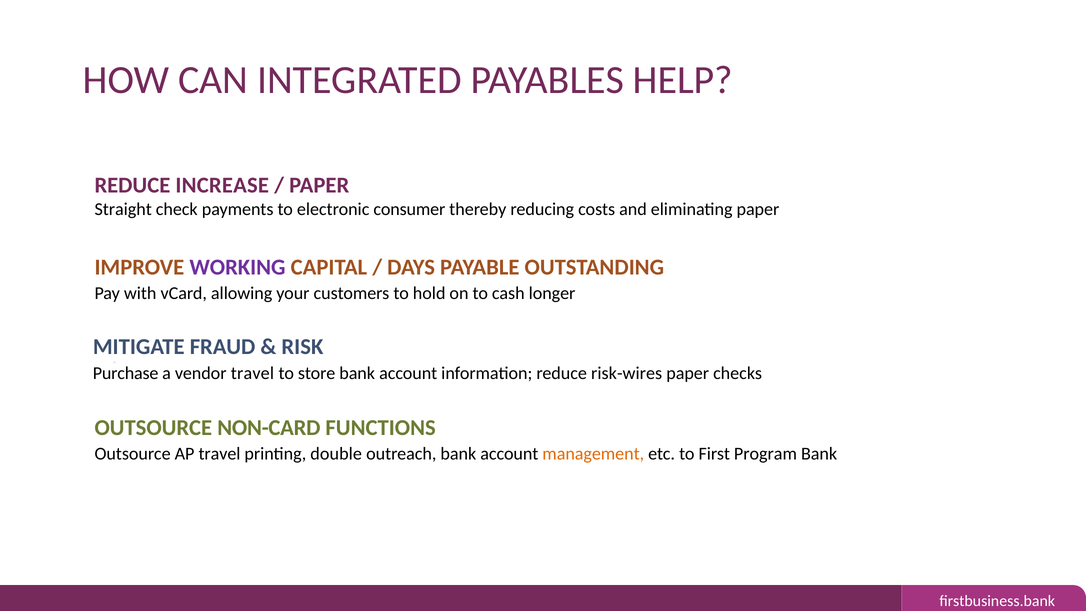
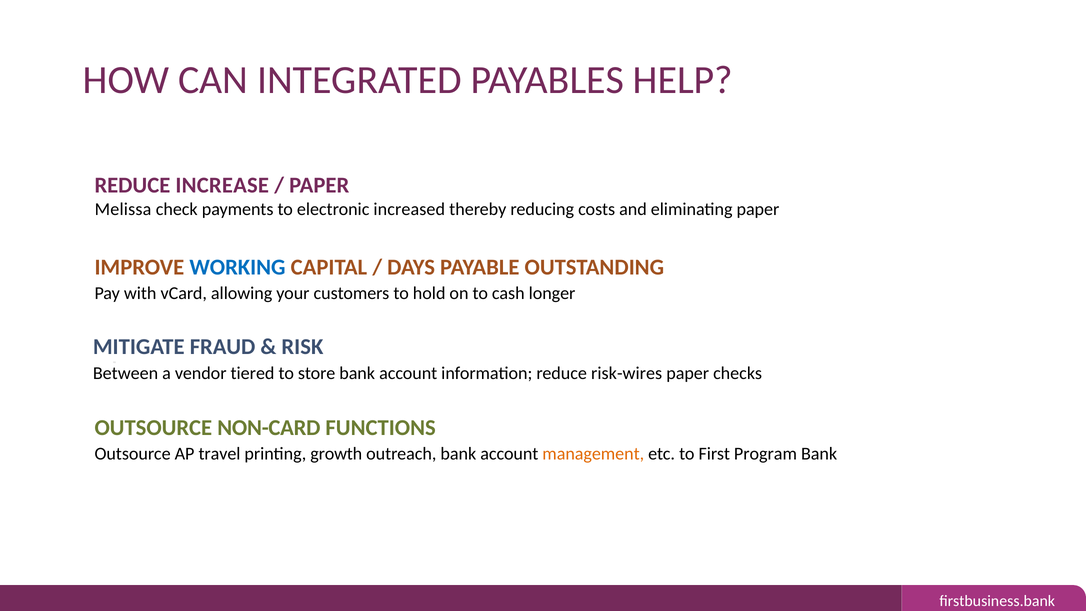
Straight: Straight -> Melissa
consumer: consumer -> increased
WORKING colour: purple -> blue
Purchase: Purchase -> Between
vendor travel: travel -> tiered
double: double -> growth
